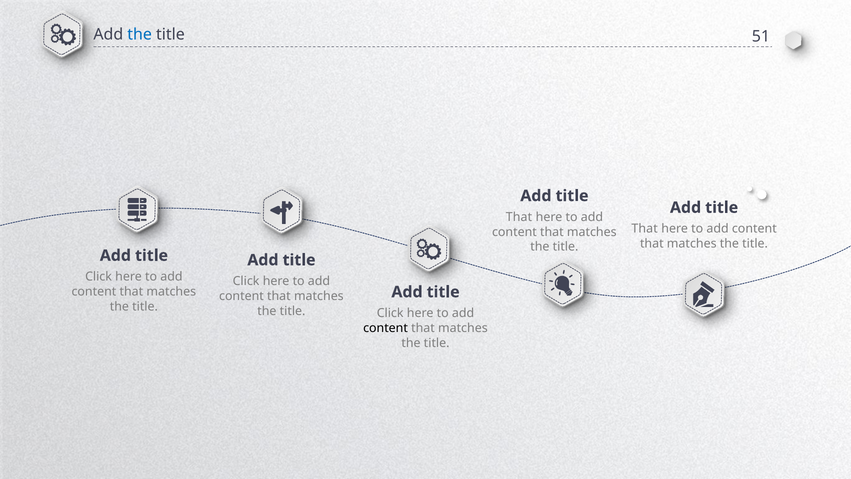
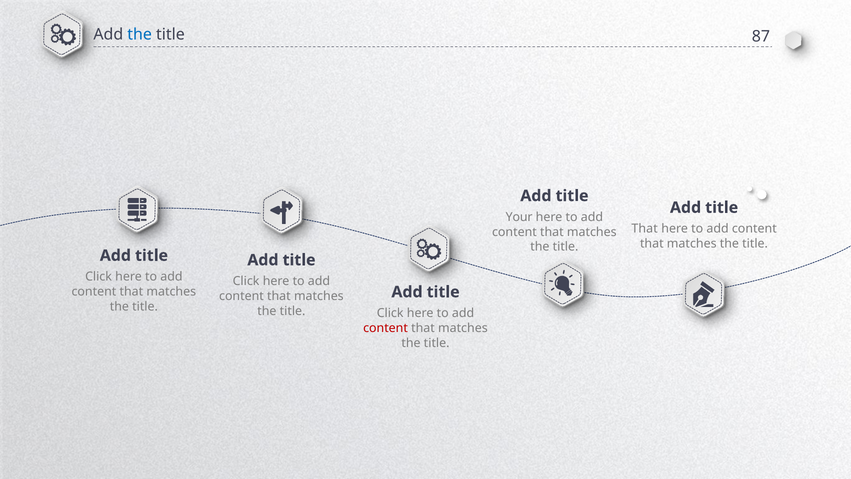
51: 51 -> 87
That at (519, 217): That -> Your
content at (386, 328) colour: black -> red
